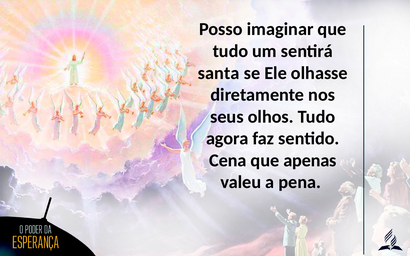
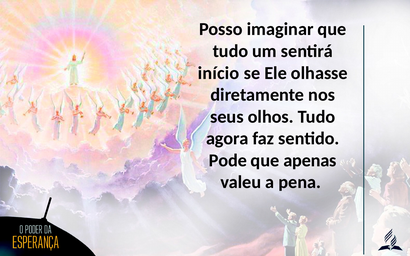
santa: santa -> início
Cena: Cena -> Pode
